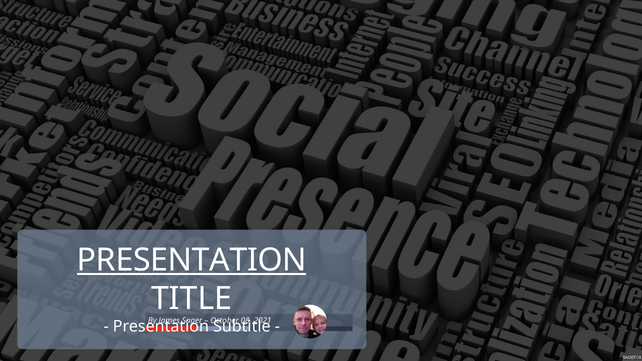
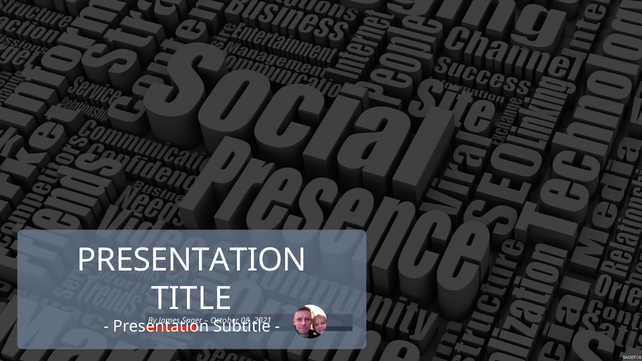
PRESENTATION at (192, 260) underline: present -> none
